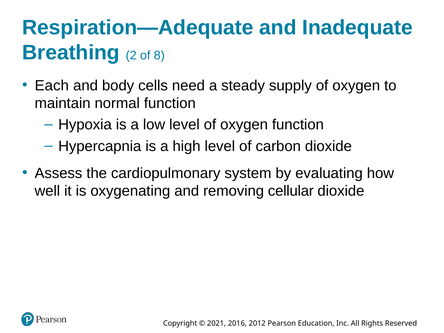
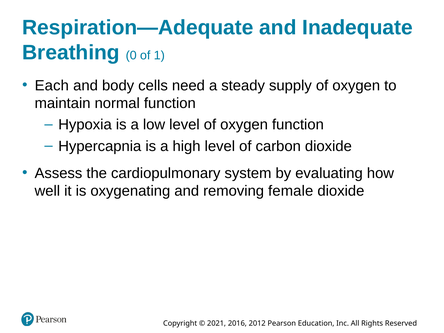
2: 2 -> 0
8: 8 -> 1
cellular: cellular -> female
